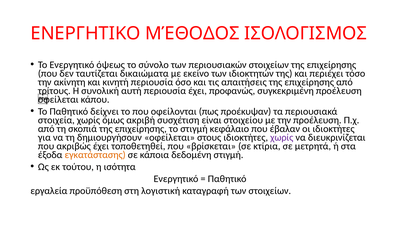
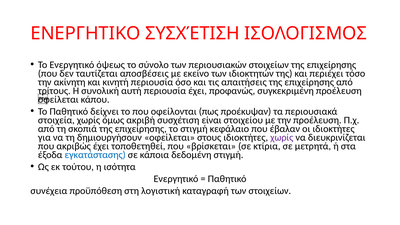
ΕΝΕΡΓΗΤΙΚΟ ΜΈΘΟΔΟΣ: ΜΈΘΟΔΟΣ -> ΣΥΣΧΈΤΙΣΗ
δικαιώματα: δικαιώματα -> αποσβέσεις
εγκατάστασης colour: orange -> blue
εργαλεία: εργαλεία -> συνέχεια
